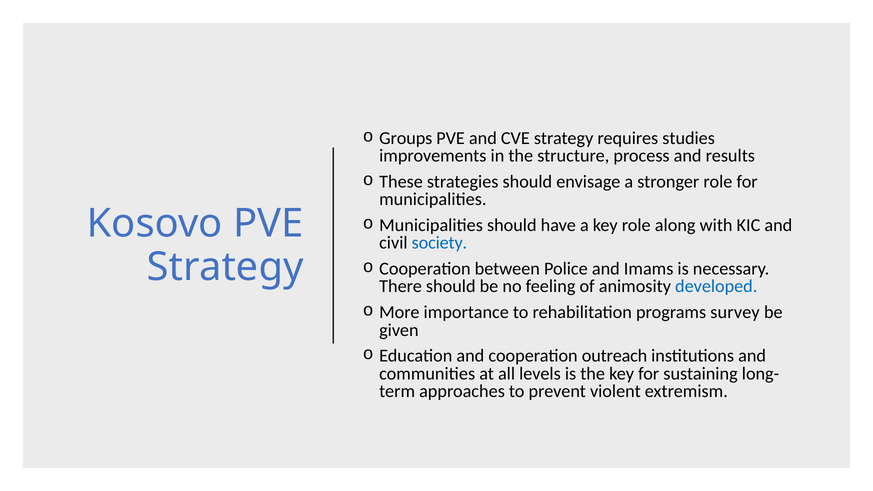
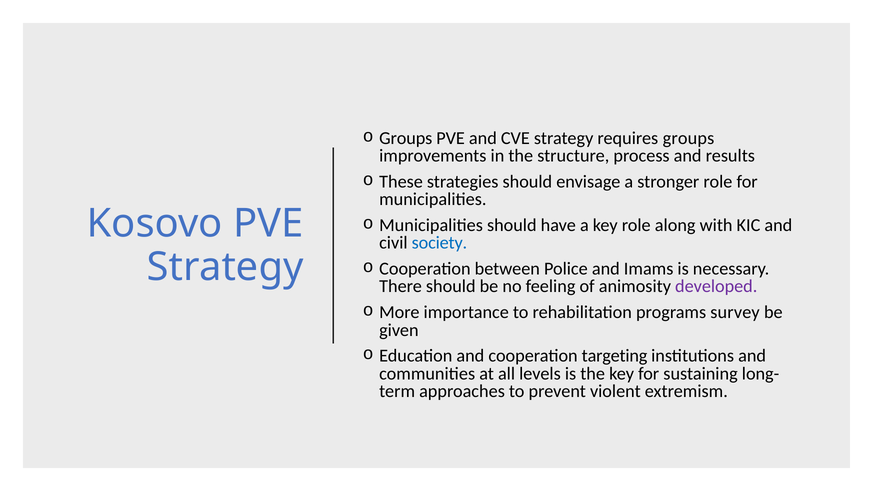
requires studies: studies -> groups
developed colour: blue -> purple
outreach: outreach -> targeting
